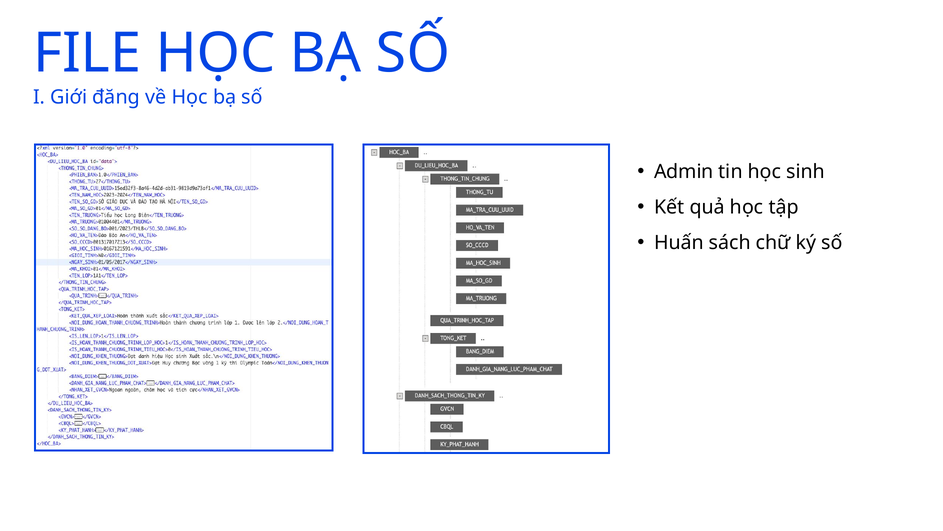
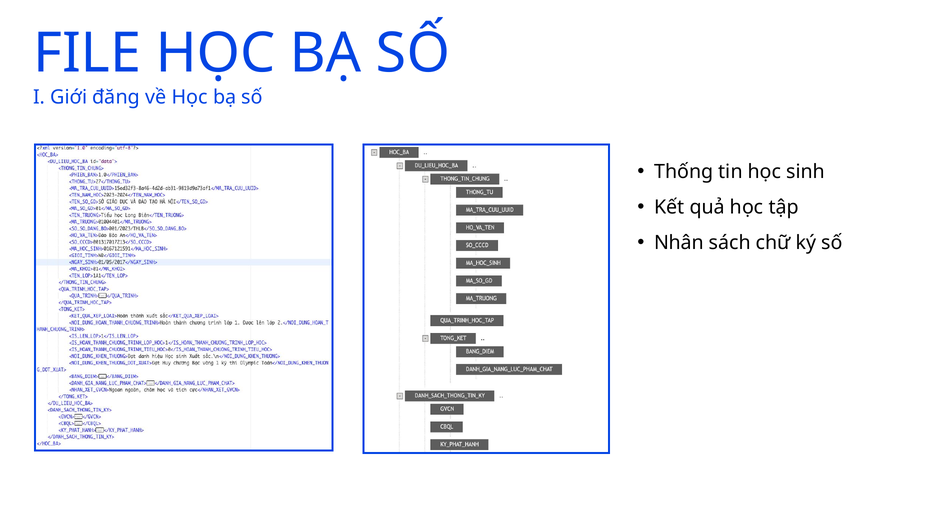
Admin: Admin -> Thống
Huấn: Huấn -> Nhân
